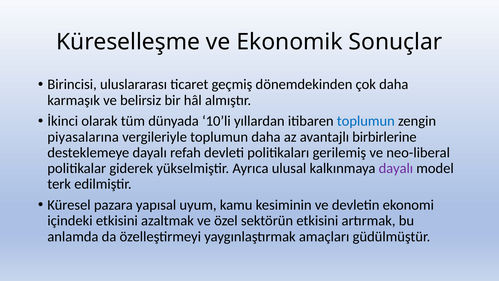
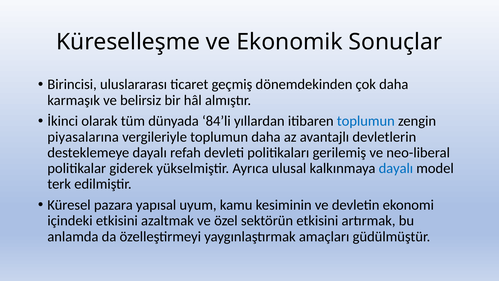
10’li: 10’li -> 84’li
birbirlerine: birbirlerine -> devletlerin
dayalı at (396, 168) colour: purple -> blue
